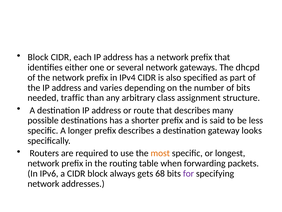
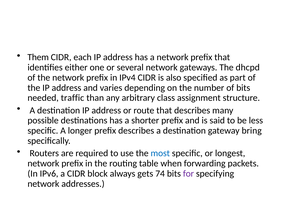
Block at (38, 57): Block -> Them
looks: looks -> bring
most colour: orange -> blue
68: 68 -> 74
